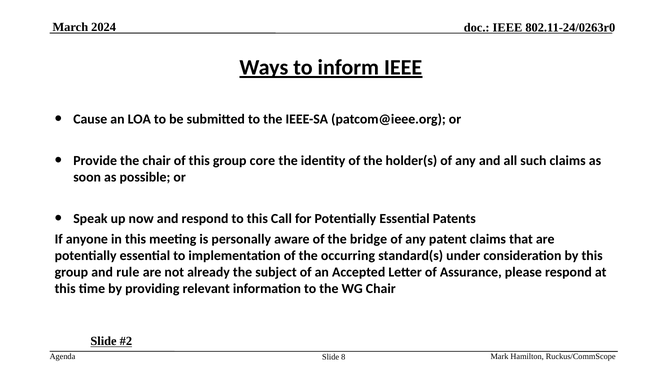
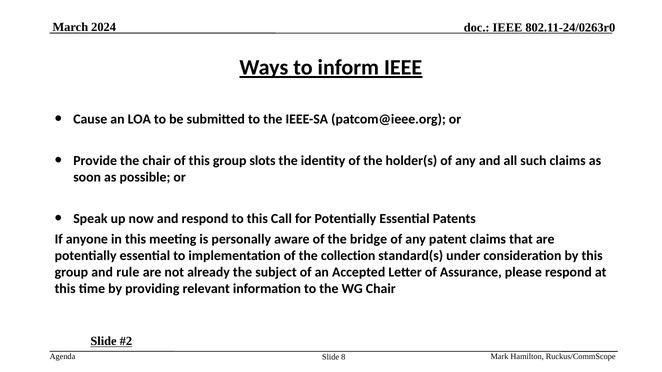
core: core -> slots
occurring: occurring -> collection
